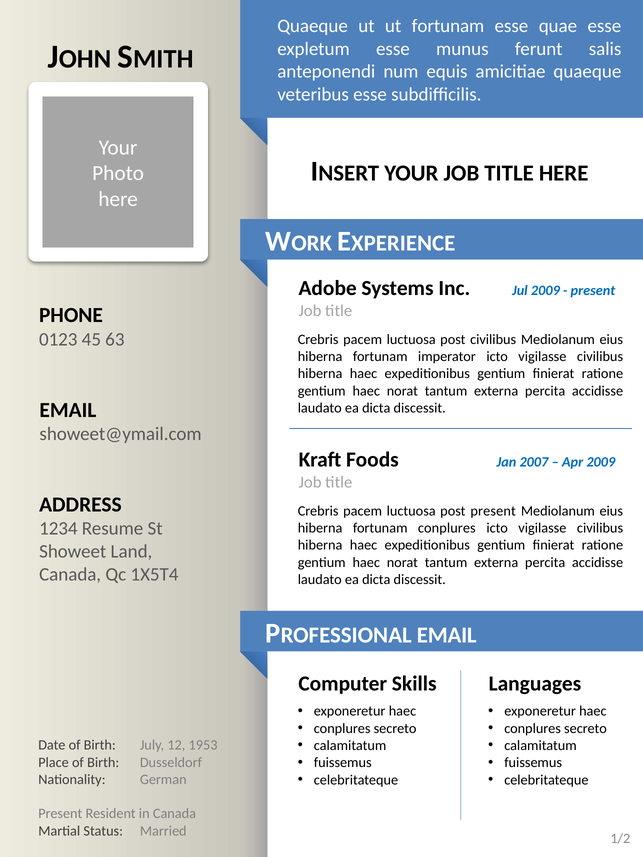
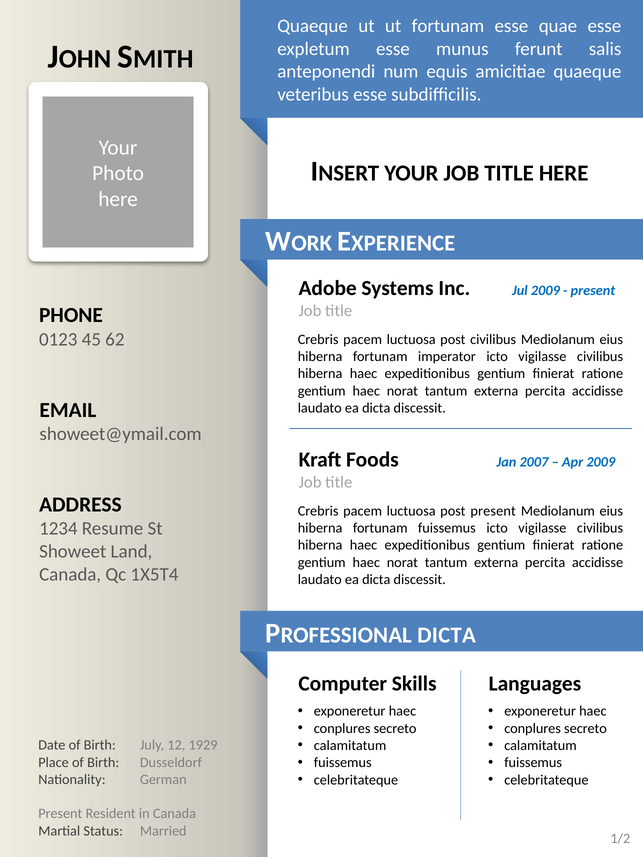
63: 63 -> 62
fortunam conplures: conplures -> fuissemus
EMAIL at (447, 635): EMAIL -> DICTA
1953: 1953 -> 1929
